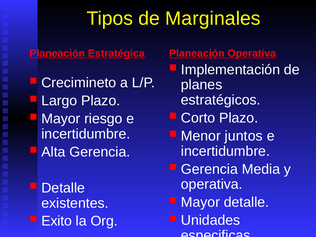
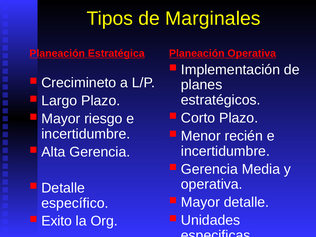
juntos: juntos -> recién
existentes: existentes -> específico
